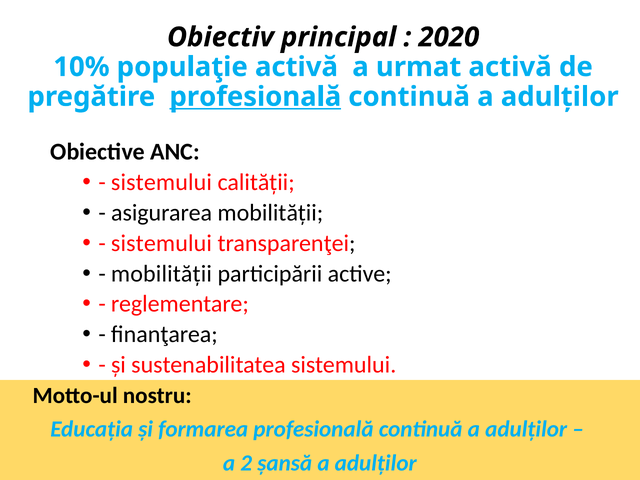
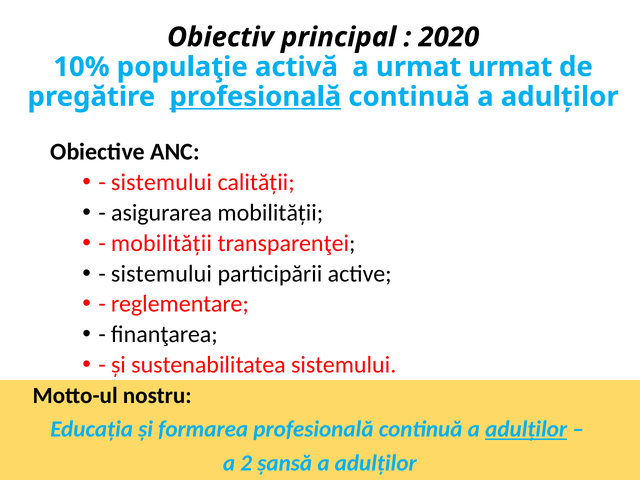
urmat activă: activă -> urmat
sistemului at (161, 243): sistemului -> mobilităţii
mobilităţii at (161, 274): mobilităţii -> sistemului
adulților at (526, 429) underline: none -> present
